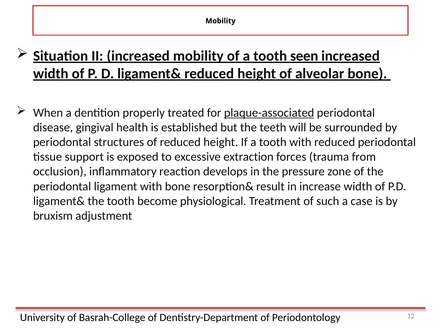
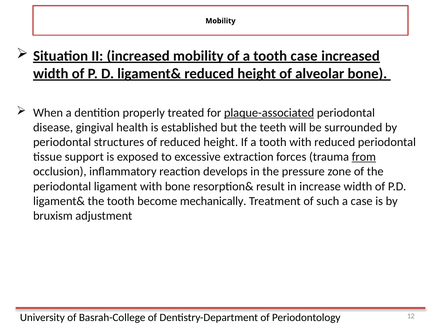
tooth seen: seen -> case
from underline: none -> present
physiological: physiological -> mechanically
